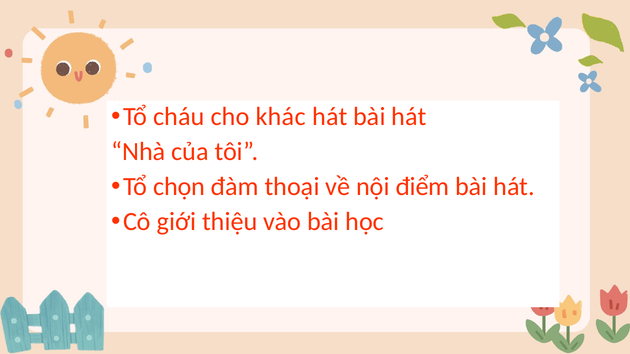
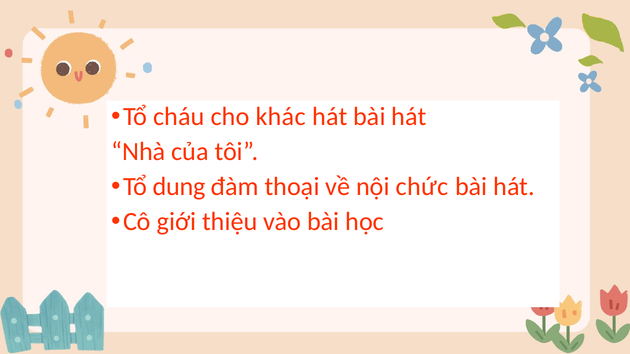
chọn: chọn -> dung
điểm: điểm -> chức
